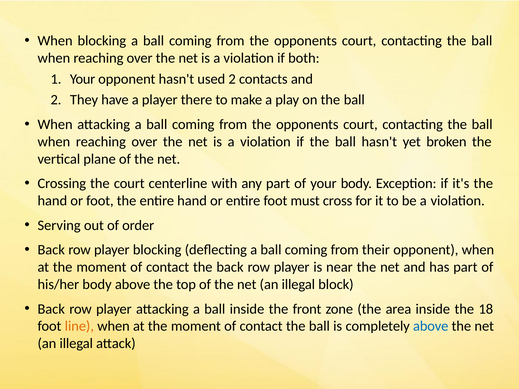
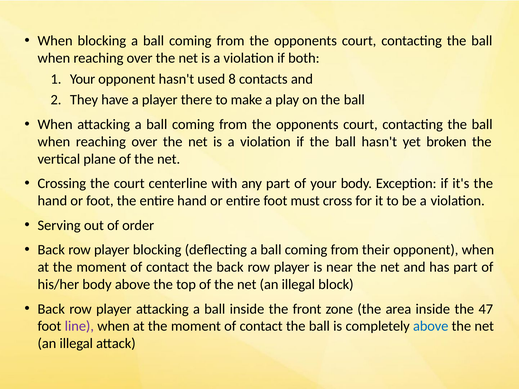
used 2: 2 -> 8
18: 18 -> 47
line colour: orange -> purple
